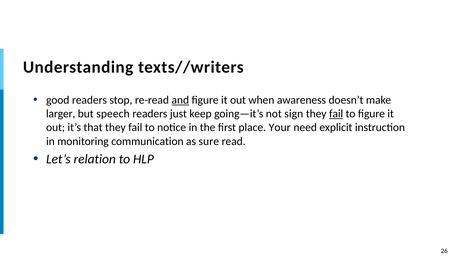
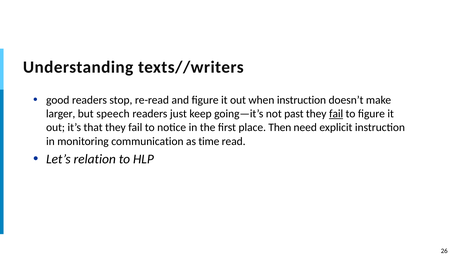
and underline: present -> none
when awareness: awareness -> instruction
sign: sign -> past
Your: Your -> Then
sure: sure -> time
